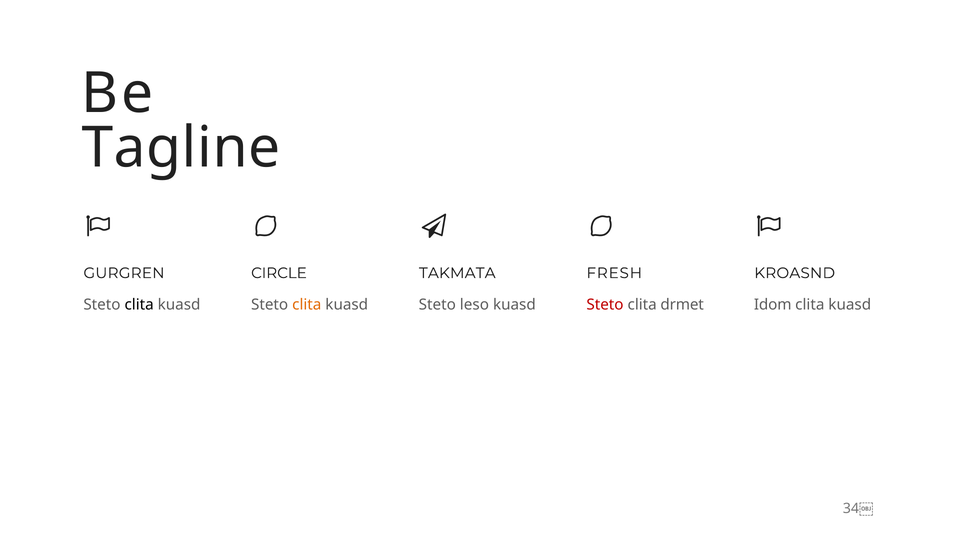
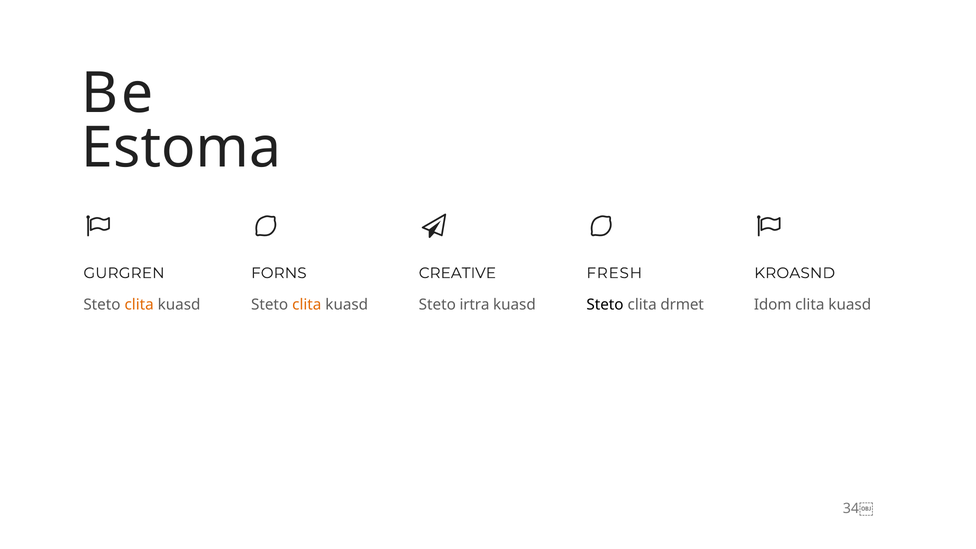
Tagline: Tagline -> Estoma
CIRCLE: CIRCLE -> FORNS
TAKMATA: TAKMATA -> CREATIVE
clita at (139, 305) colour: black -> orange
leso: leso -> irtra
Steto at (605, 305) colour: red -> black
